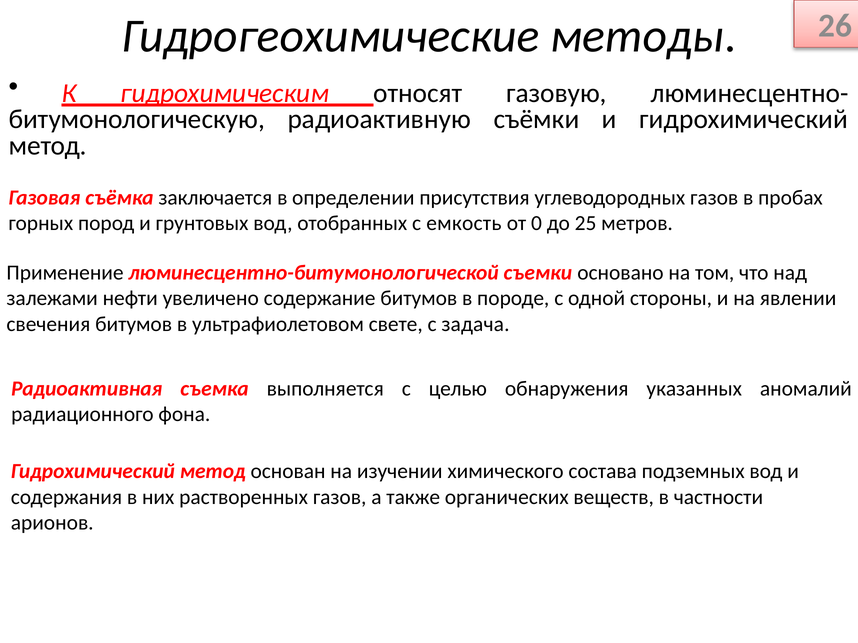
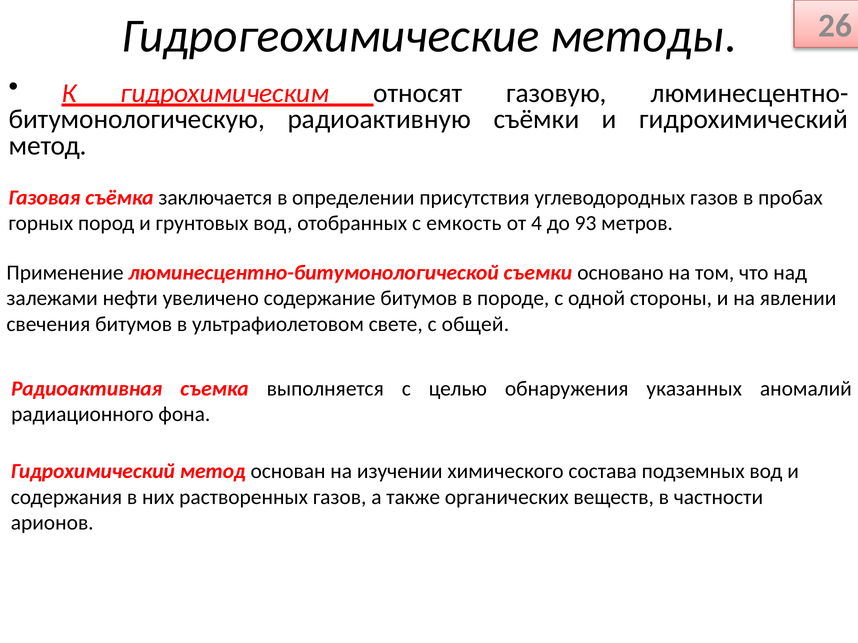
0: 0 -> 4
25: 25 -> 93
задача: задача -> общей
